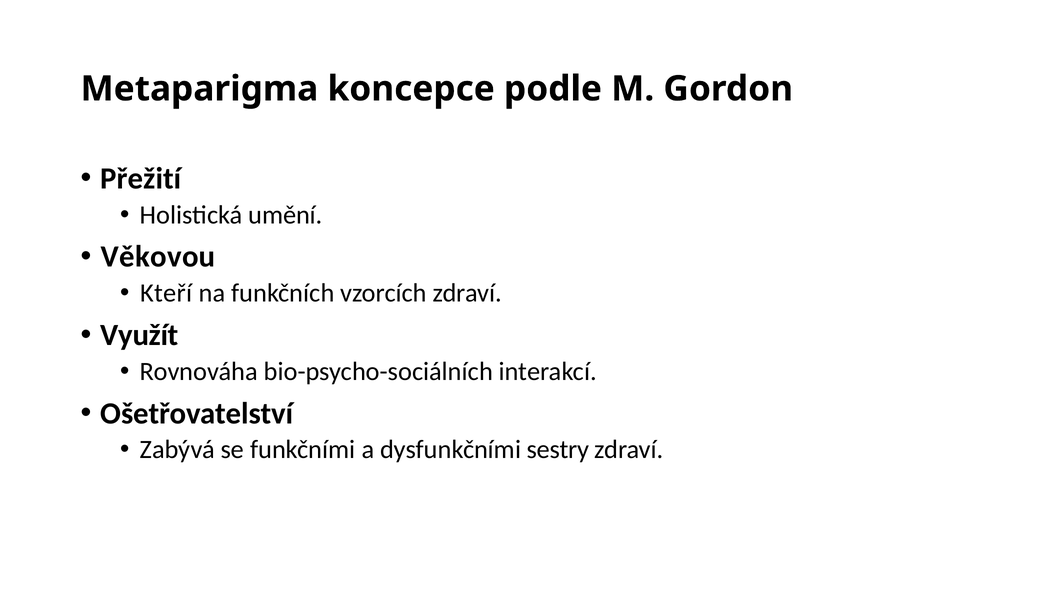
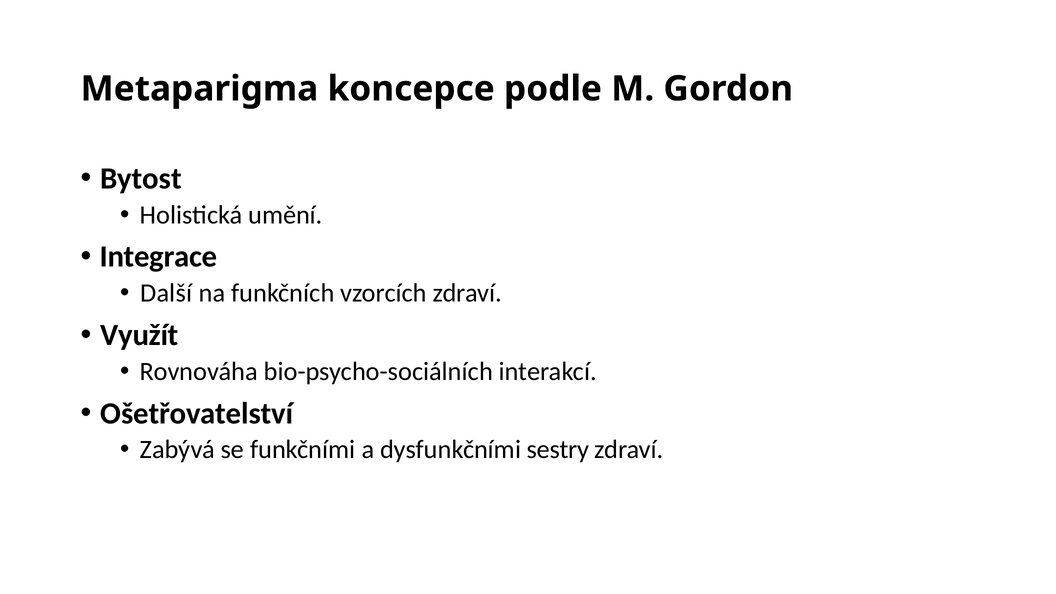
Přežití: Přežití -> Bytost
Věkovou: Věkovou -> Integrace
Kteří: Kteří -> Další
